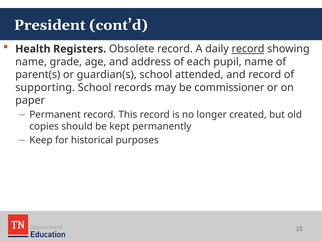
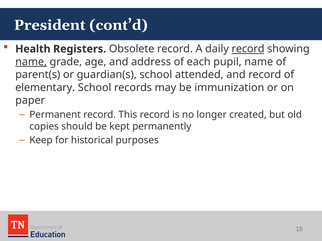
name at (31, 62) underline: none -> present
supporting: supporting -> elementary
commissioner: commissioner -> immunization
